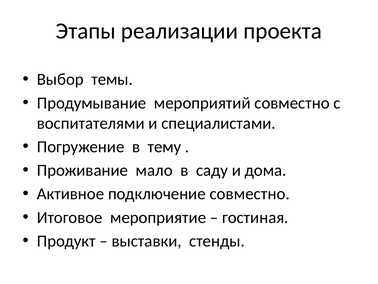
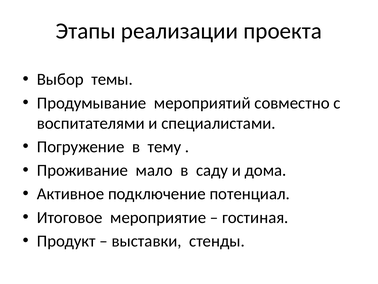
подключение совместно: совместно -> потенциал
